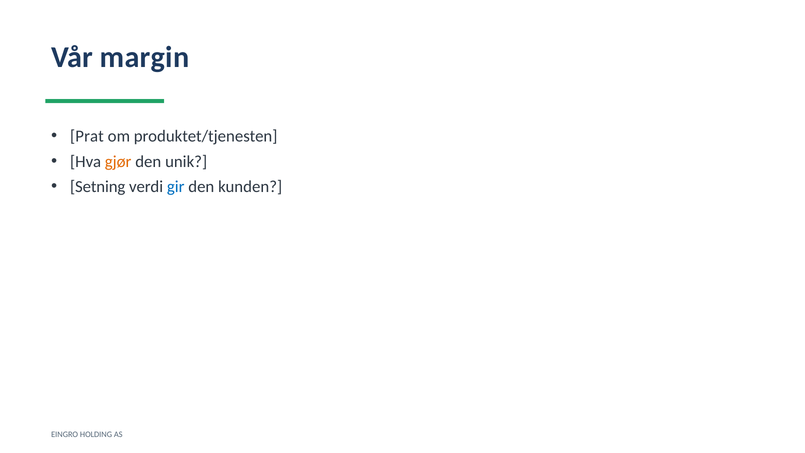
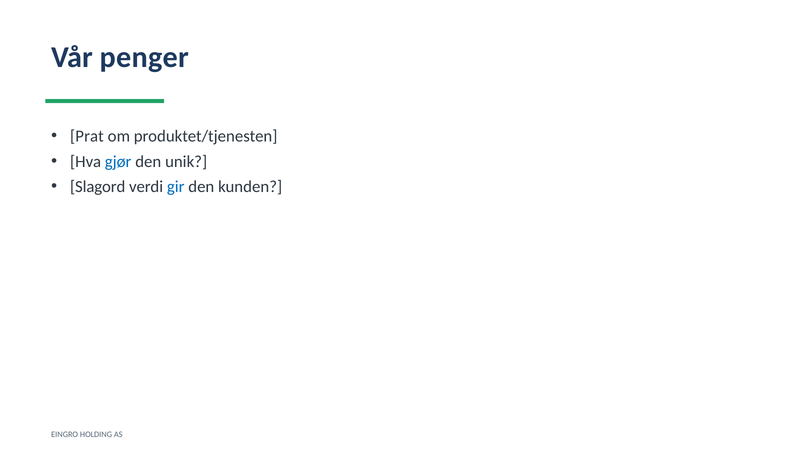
margin: margin -> penger
gjør colour: orange -> blue
Setning: Setning -> Slagord
